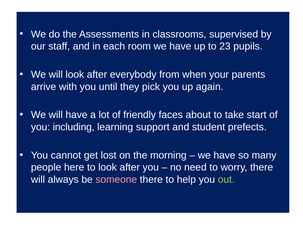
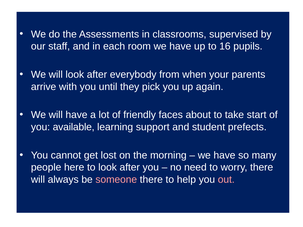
23: 23 -> 16
including: including -> available
out colour: light green -> pink
